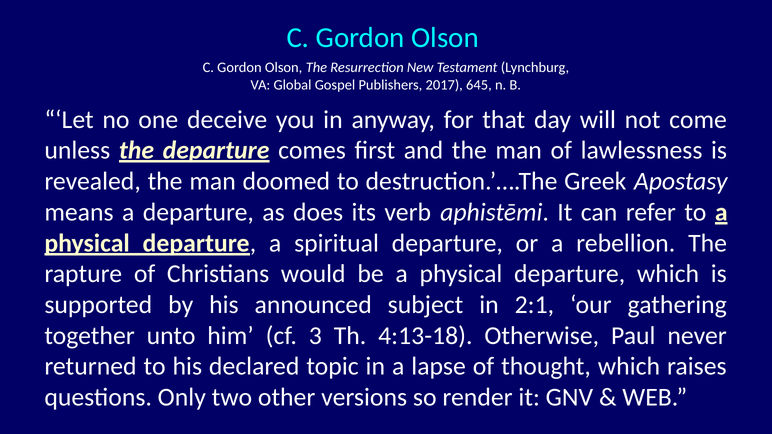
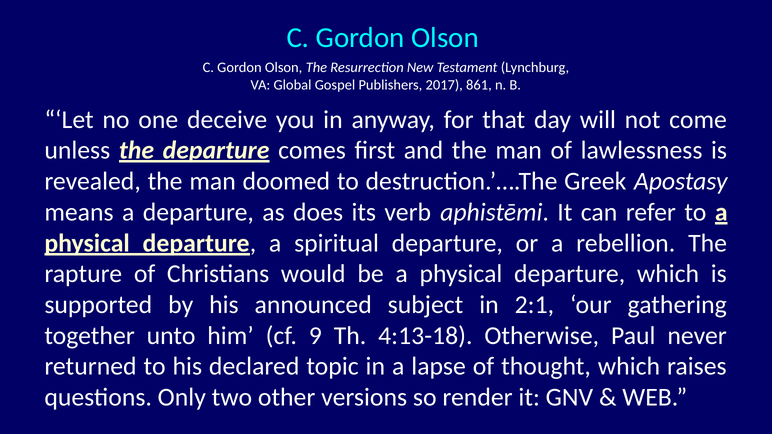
645: 645 -> 861
3: 3 -> 9
